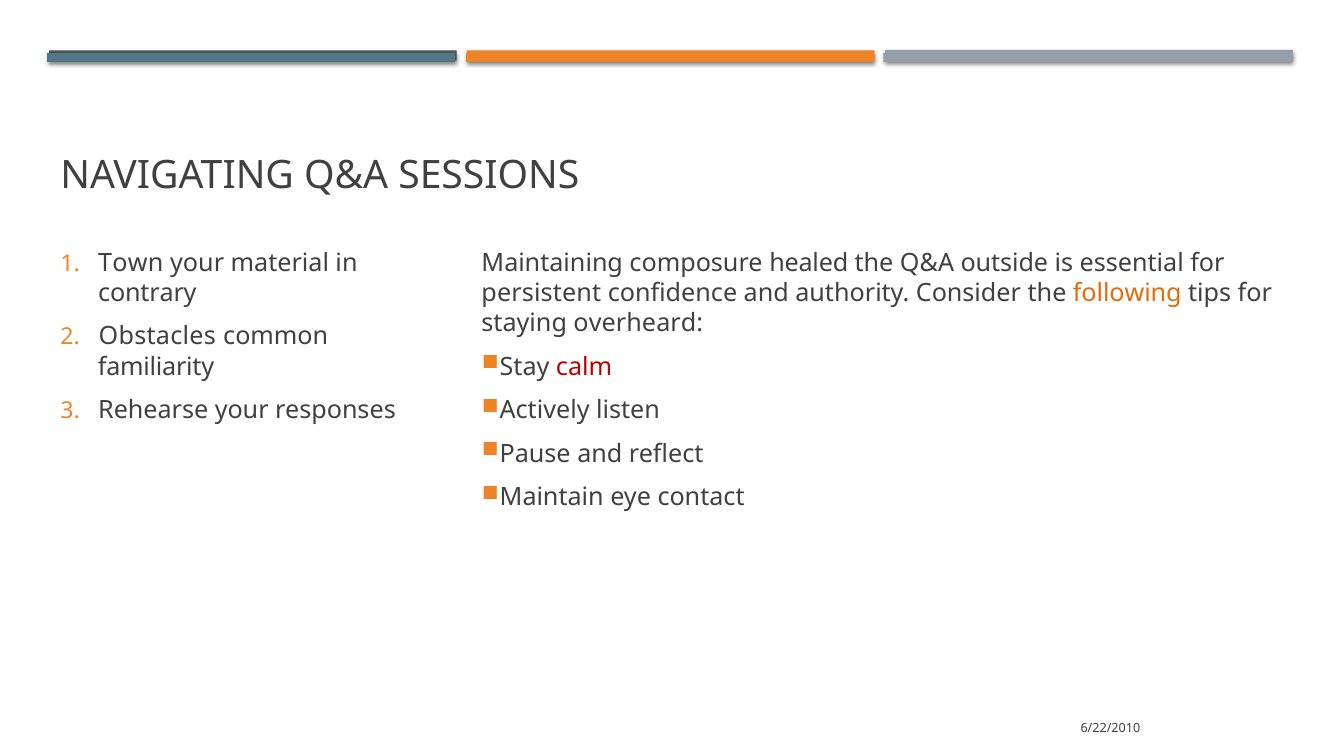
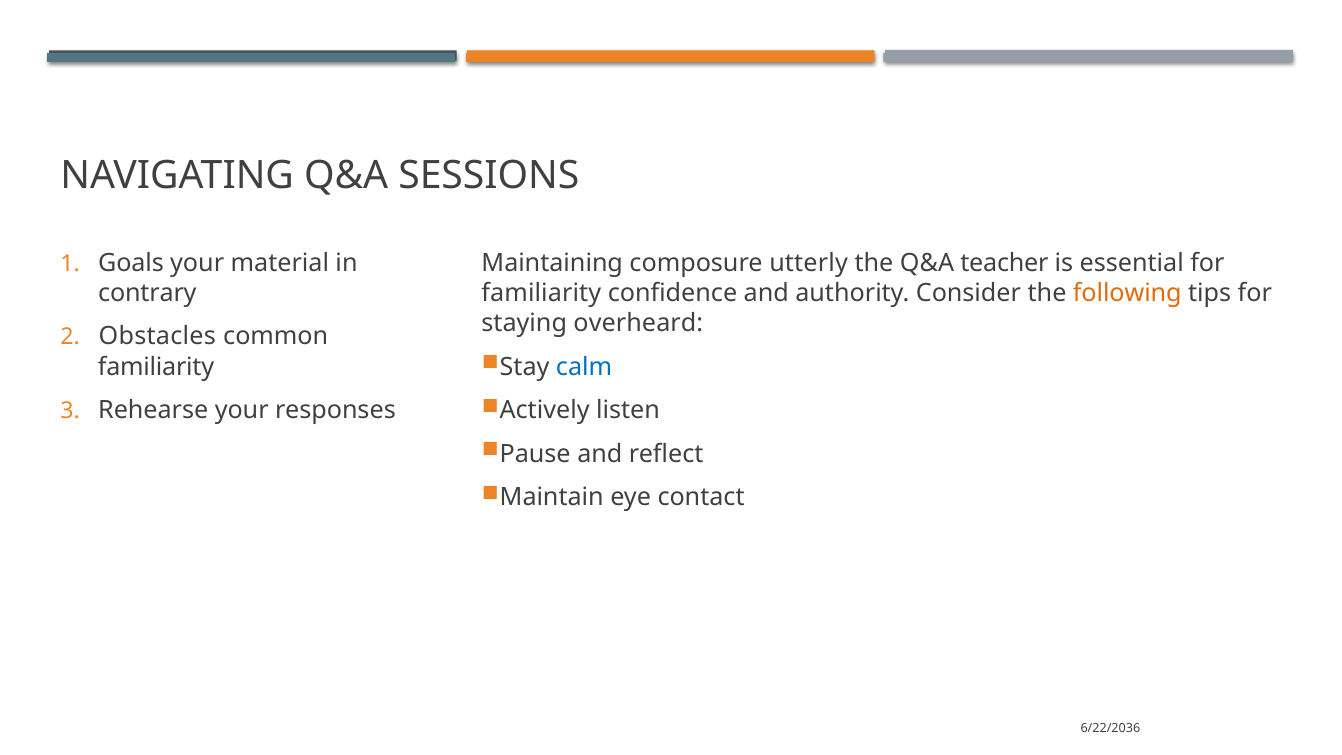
healed: healed -> utterly
outside: outside -> teacher
Town: Town -> Goals
persistent at (541, 293): persistent -> familiarity
calm colour: red -> blue
6/22/2010: 6/22/2010 -> 6/22/2036
